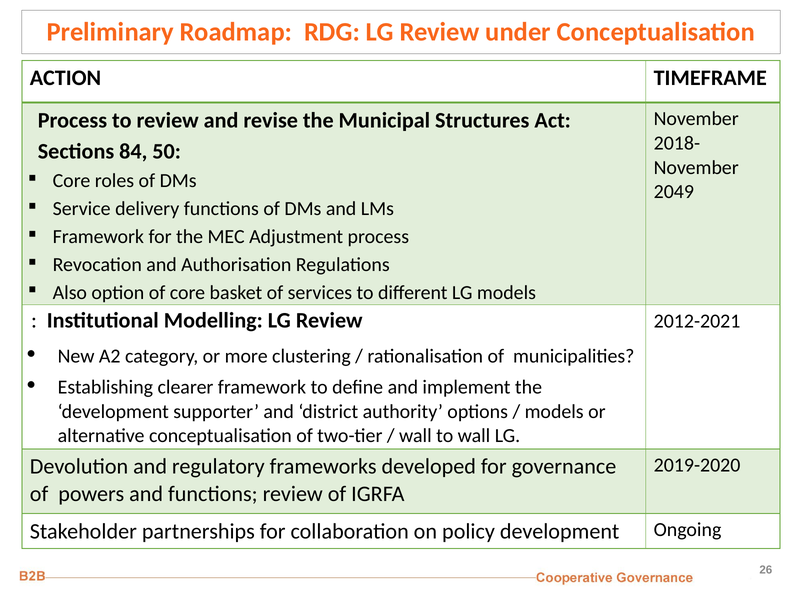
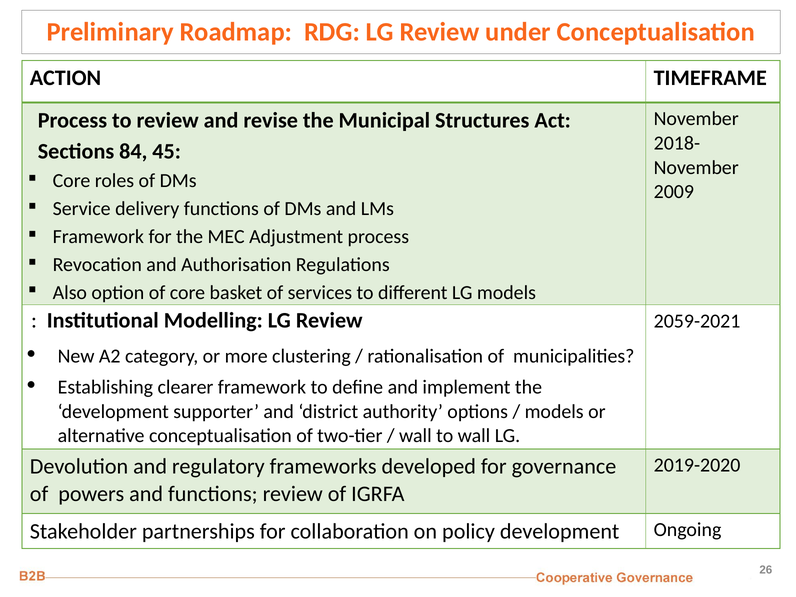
50: 50 -> 45
2049: 2049 -> 2009
2012-2021: 2012-2021 -> 2059-2021
